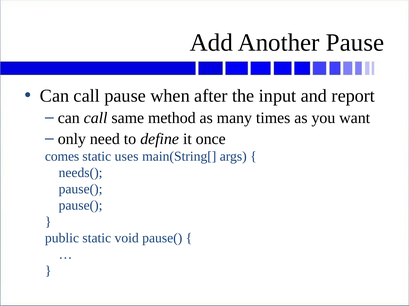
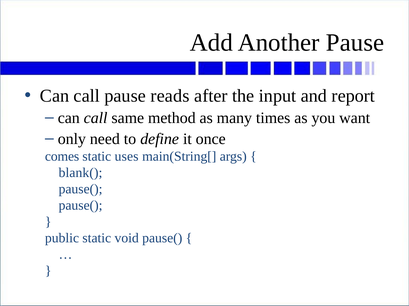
when: when -> reads
needs(: needs( -> blank(
